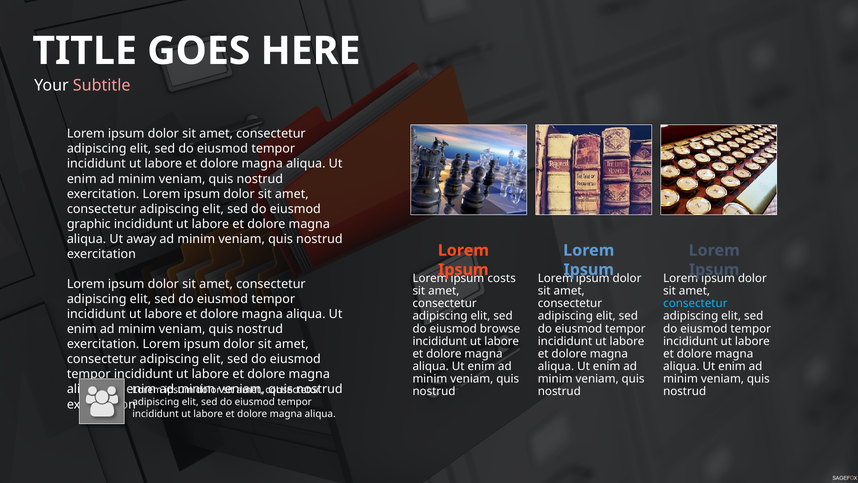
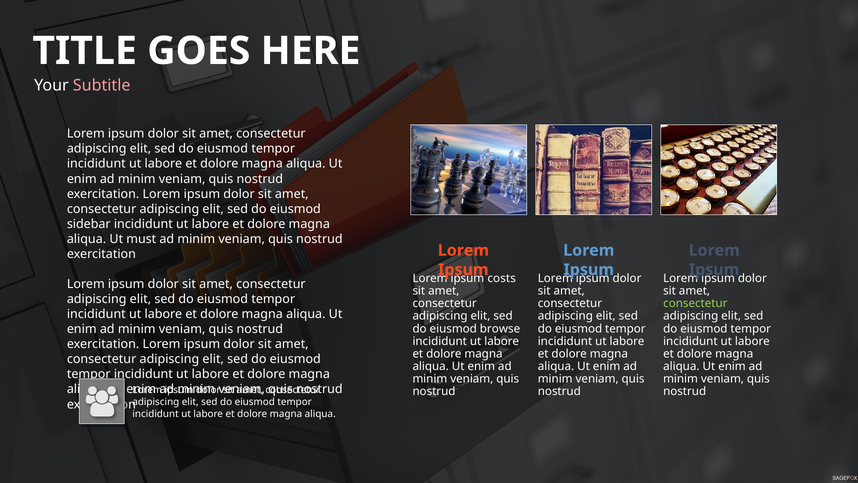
graphic: graphic -> sidebar
away: away -> must
consectetur at (695, 303) colour: light blue -> light green
